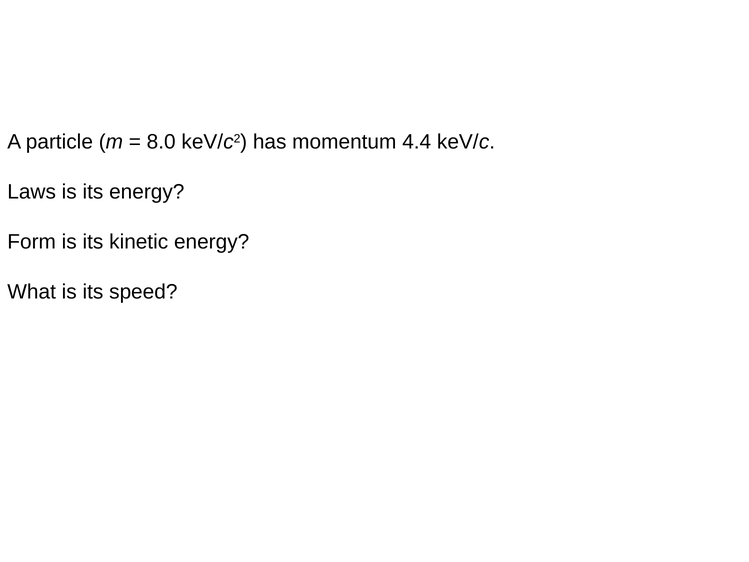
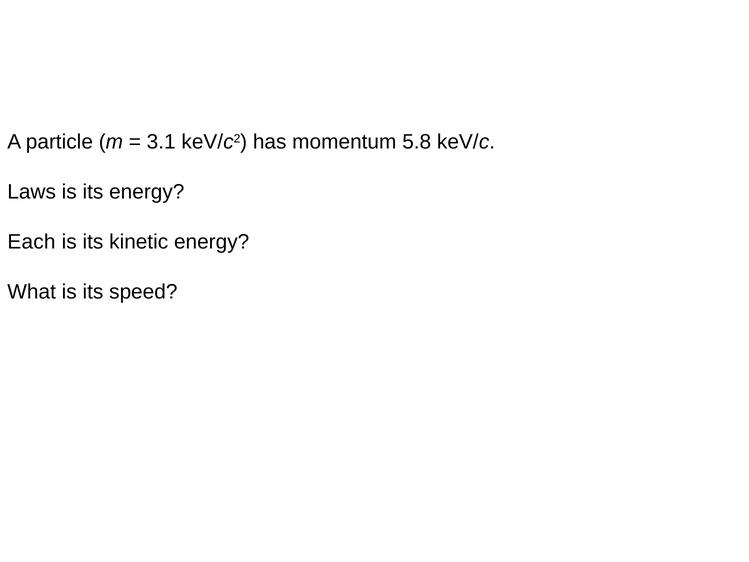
8.0: 8.0 -> 3.1
4.4: 4.4 -> 5.8
Form: Form -> Each
